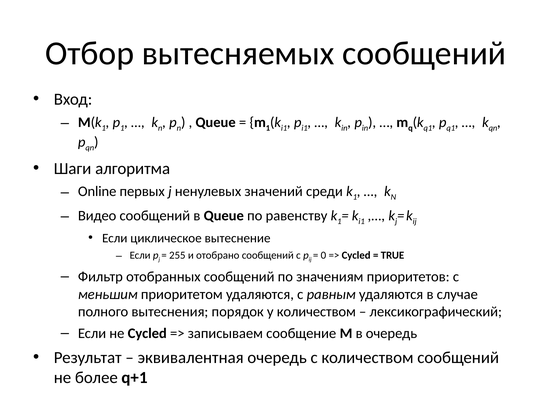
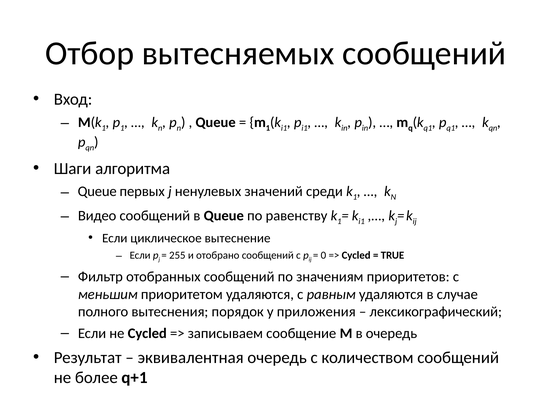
Online at (97, 192): Online -> Queue
у количеством: количеством -> приложения
